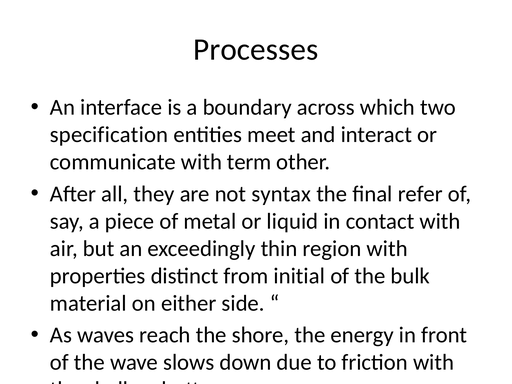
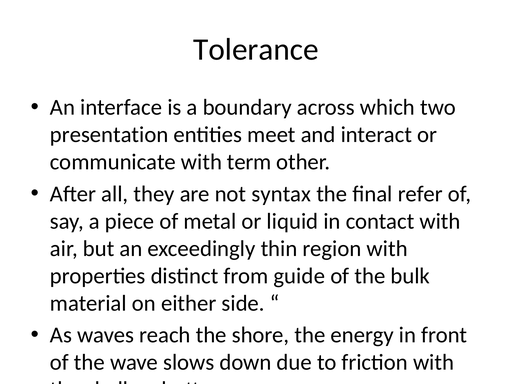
Processes: Processes -> Tolerance
specification: specification -> presentation
initial: initial -> guide
